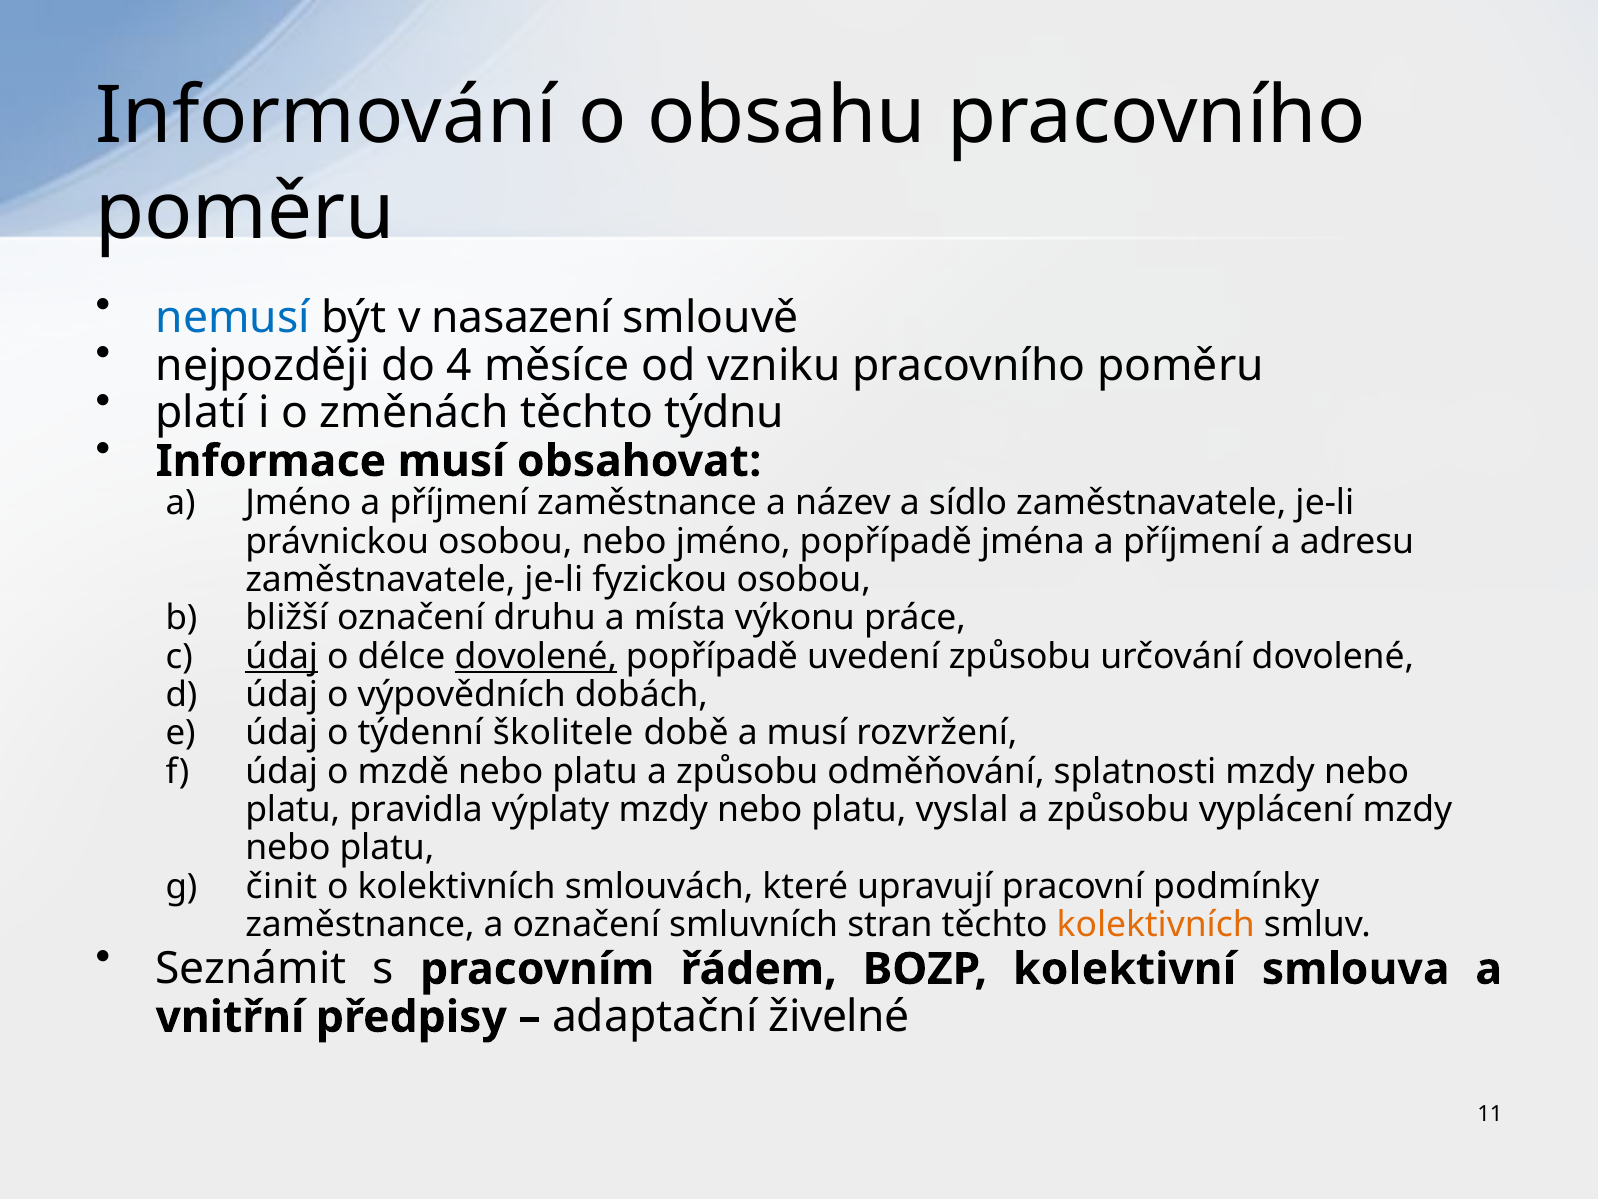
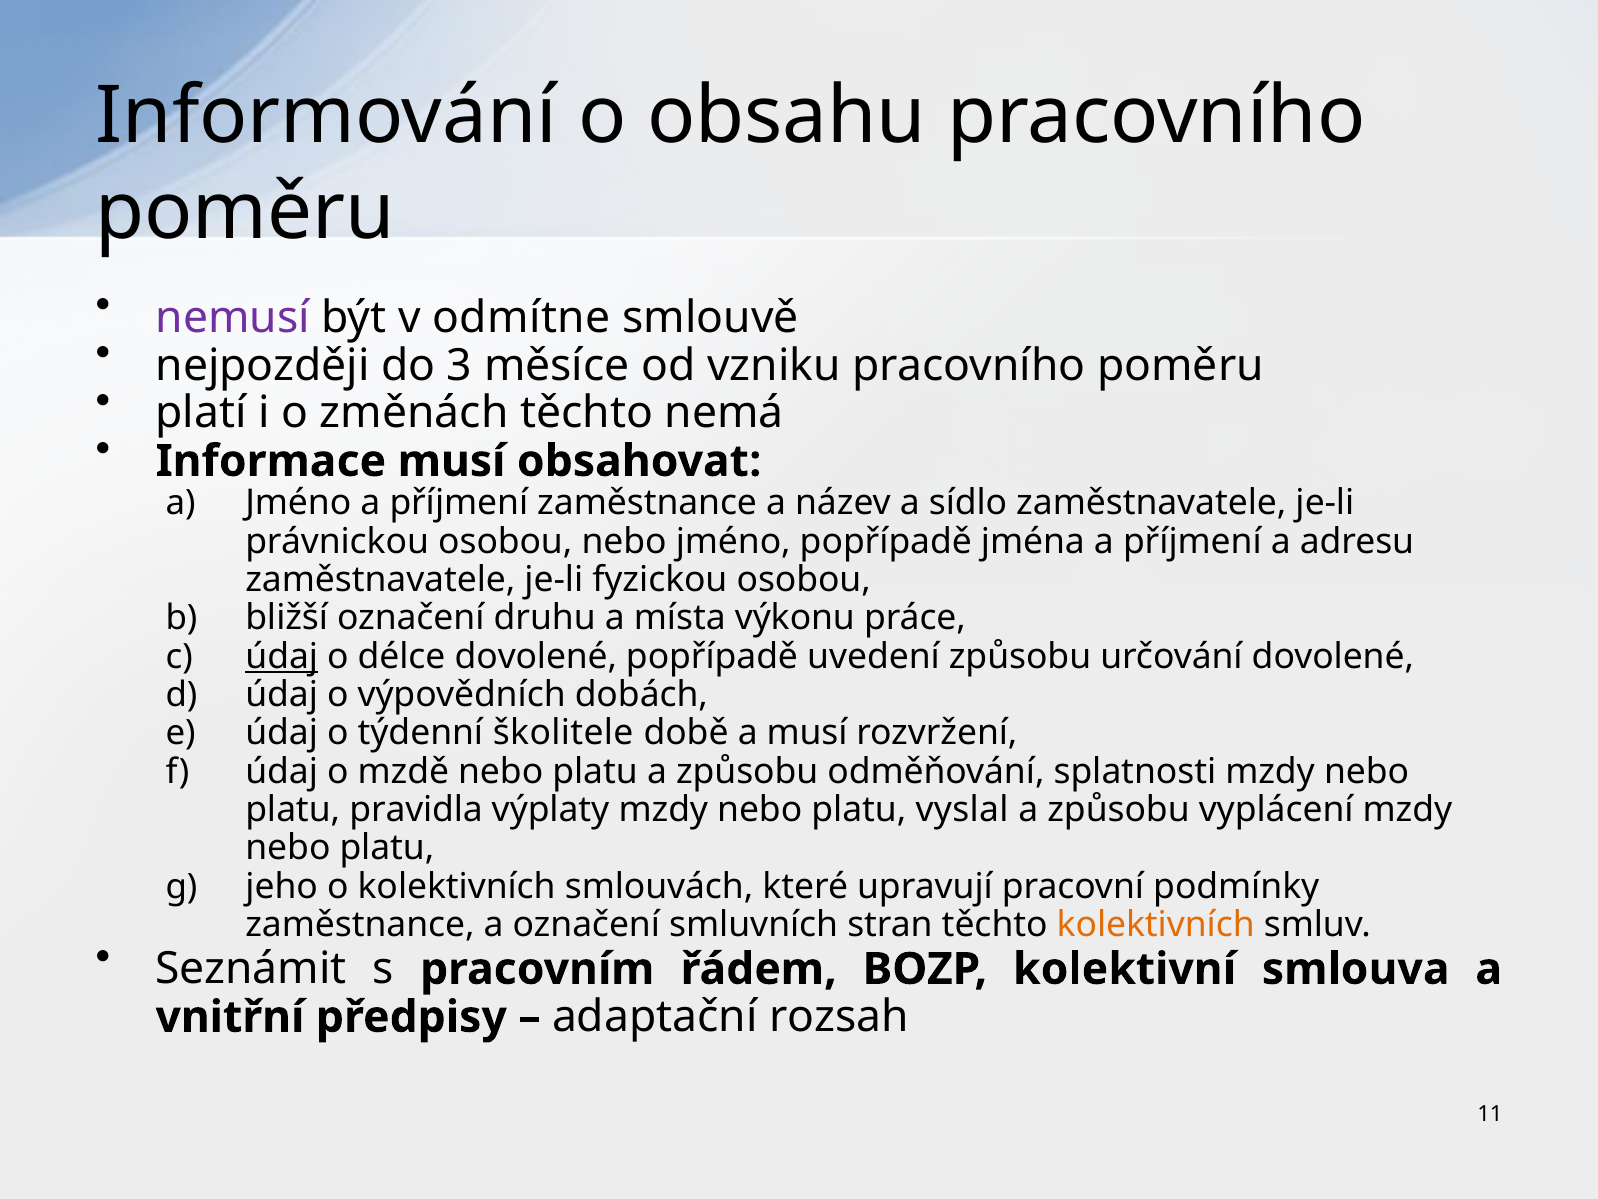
nemusí colour: blue -> purple
nasazení: nasazení -> odmítne
4: 4 -> 3
týdnu: týdnu -> nemá
dovolené at (536, 656) underline: present -> none
činit: činit -> jeho
živelné: živelné -> rozsah
